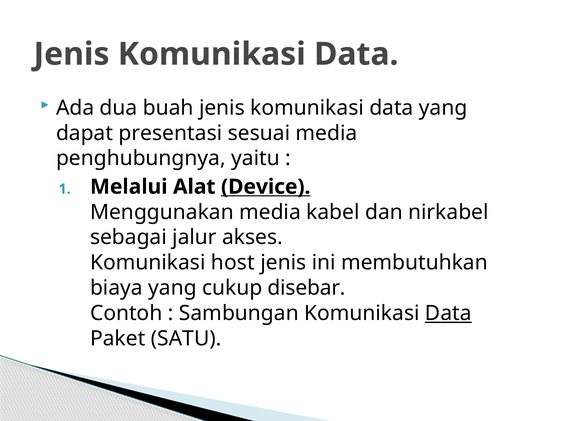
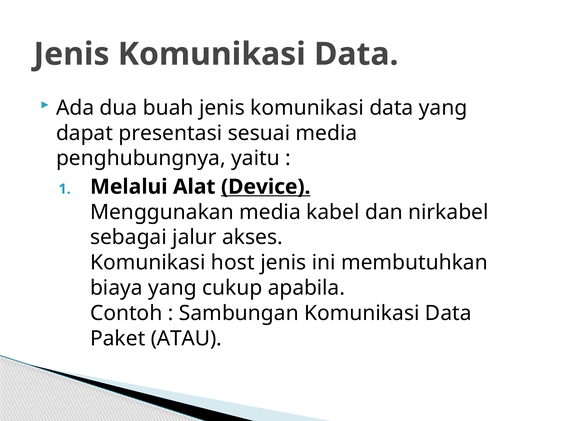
disebar: disebar -> apabila
Data at (448, 313) underline: present -> none
SATU: SATU -> ATAU
